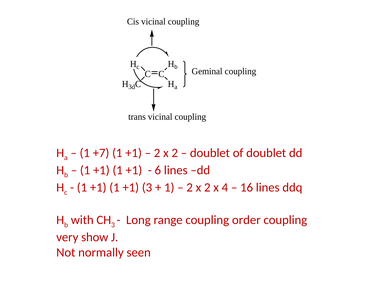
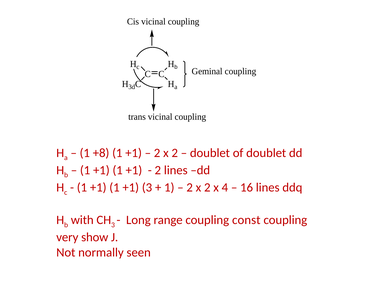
+7: +7 -> +8
6 at (158, 170): 6 -> 2
order: order -> const
